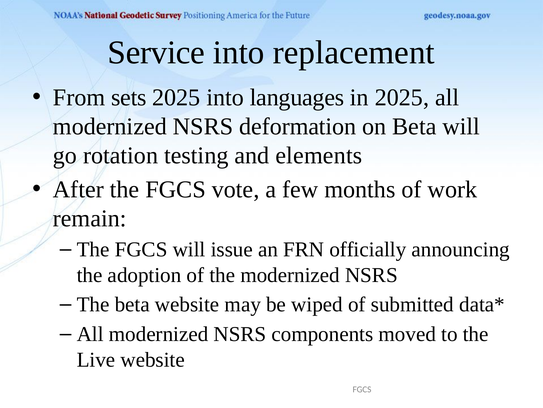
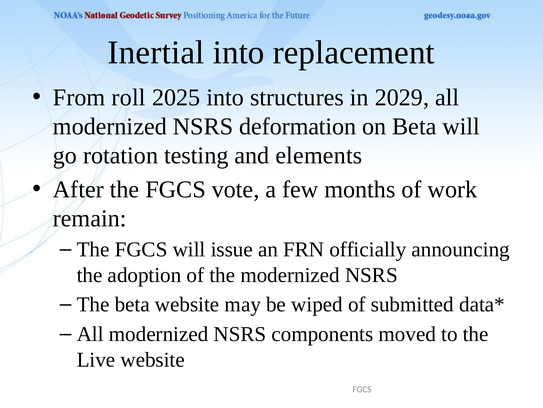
Service: Service -> Inertial
sets: sets -> roll
languages: languages -> structures
in 2025: 2025 -> 2029
